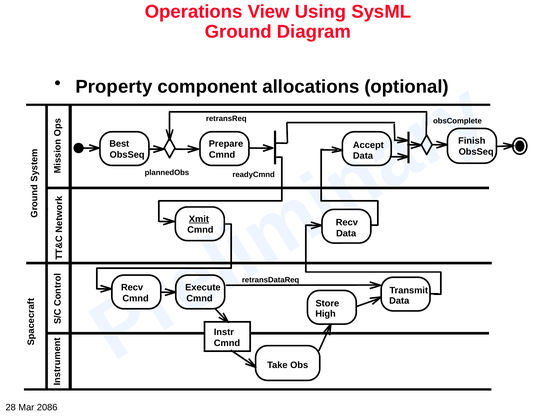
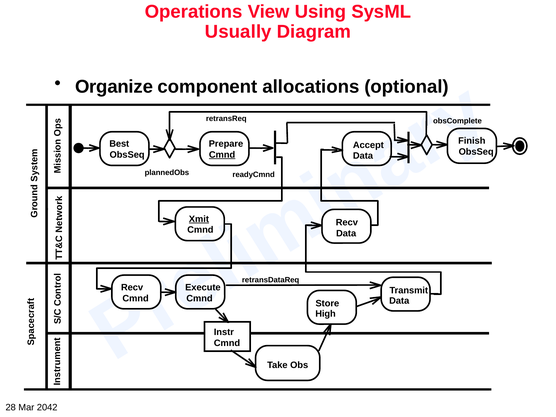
Ground: Ground -> Usually
Property: Property -> Organize
Cmnd at (222, 155) underline: none -> present
2086: 2086 -> 2042
